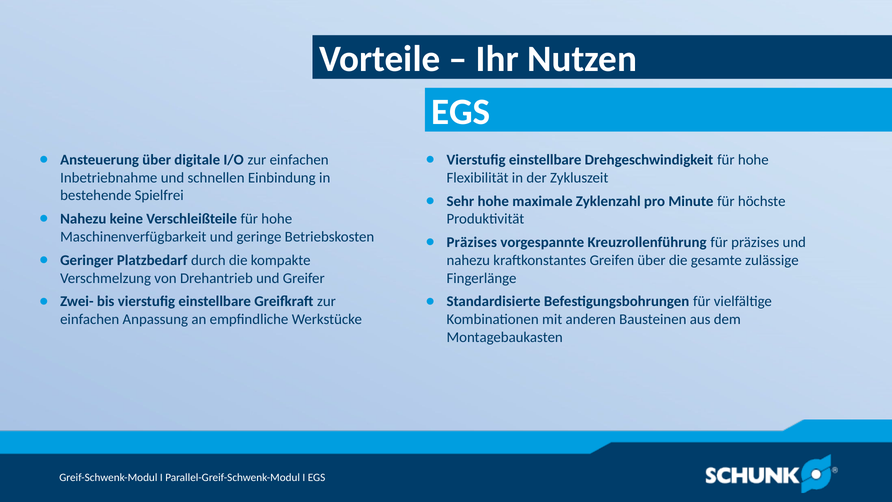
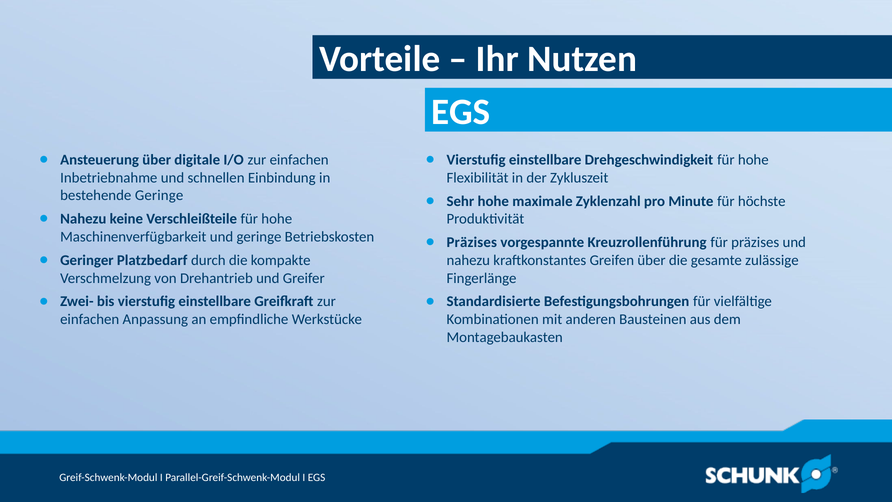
bestehende Spielfrei: Spielfrei -> Geringe
